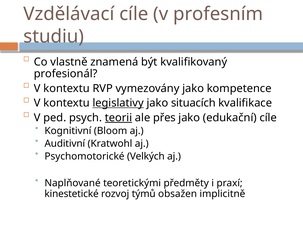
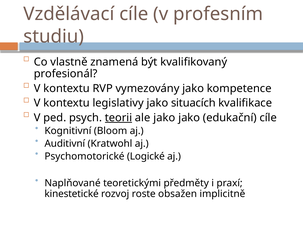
legislativy underline: present -> none
ale přes: přes -> jako
Velkých: Velkých -> Logické
týmů: týmů -> roste
